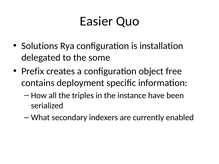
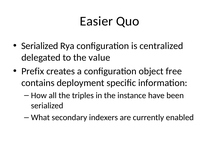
Solutions at (40, 46): Solutions -> Serialized
installation: installation -> centralized
some: some -> value
